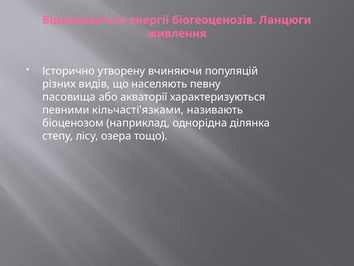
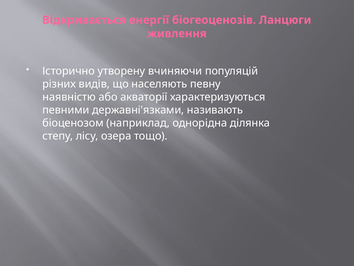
пасовища: пасовища -> наявністю
кільчасті'язками: кільчасті'язками -> державні'язками
